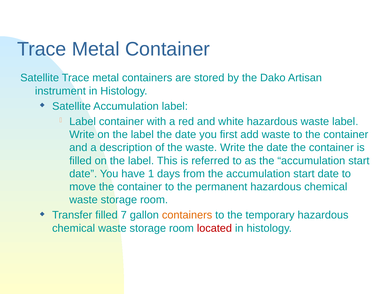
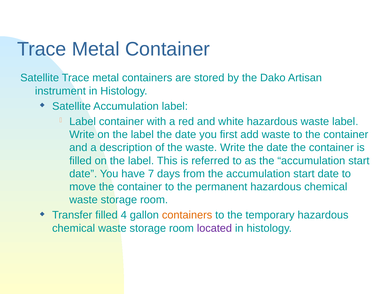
1: 1 -> 7
7: 7 -> 4
located colour: red -> purple
